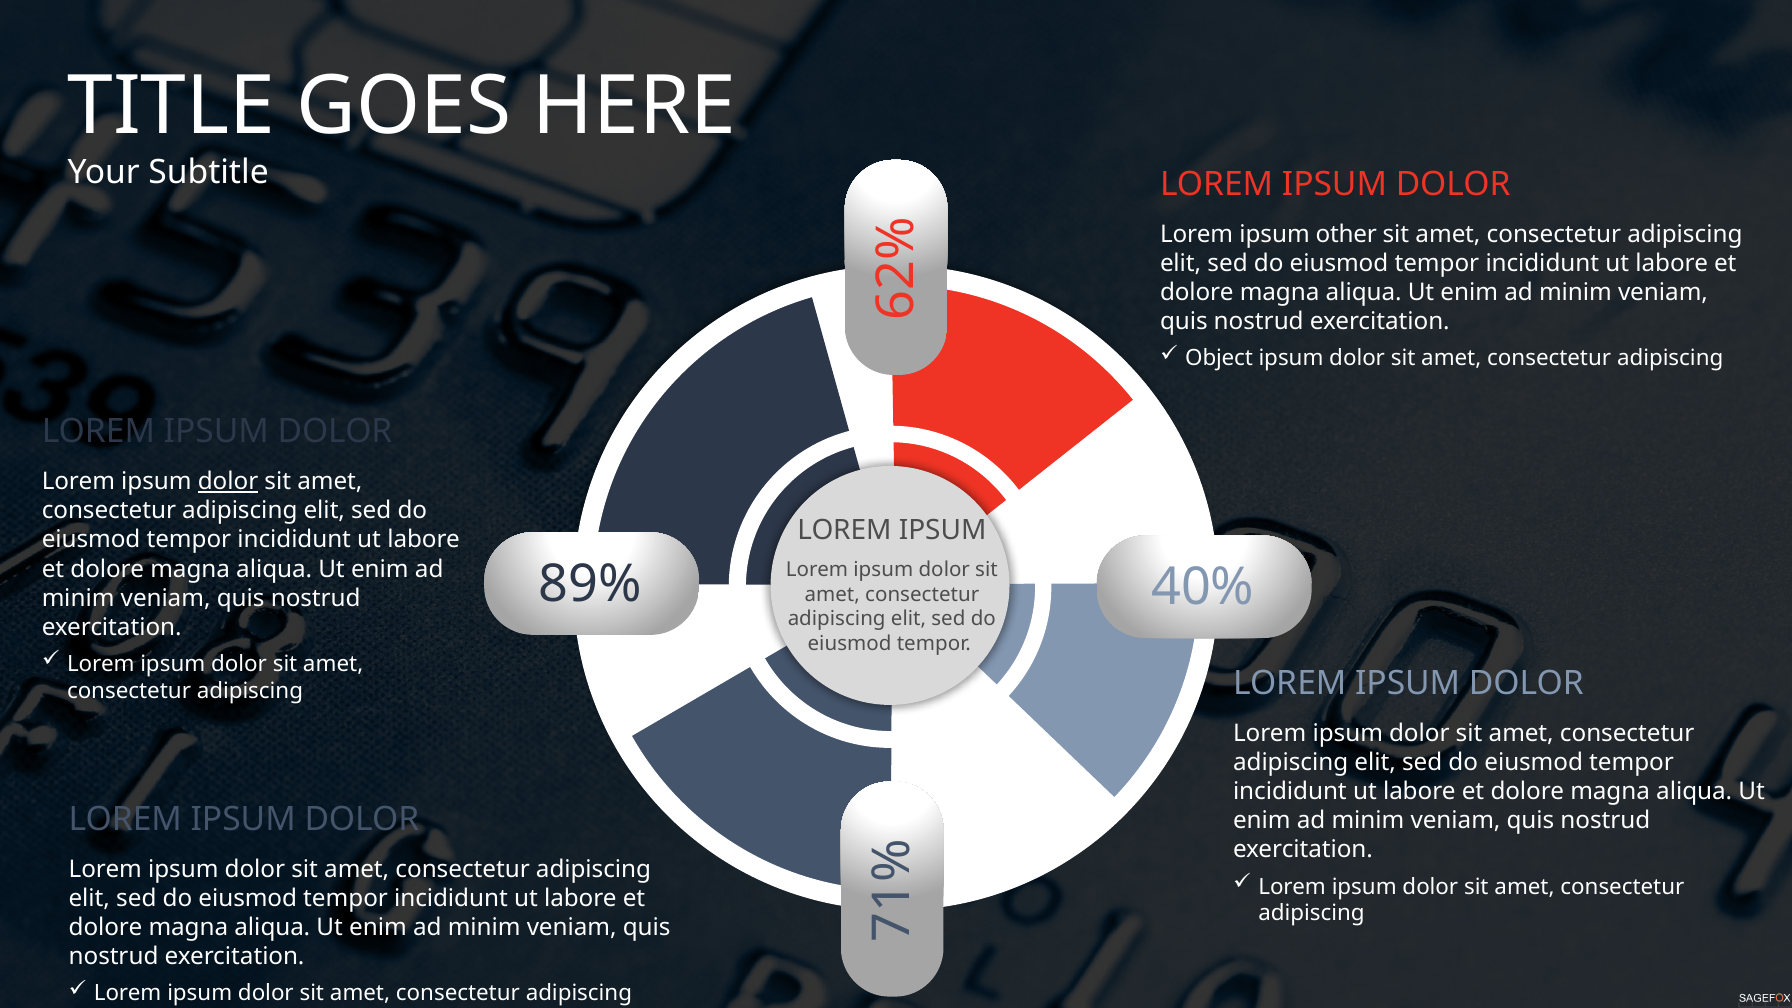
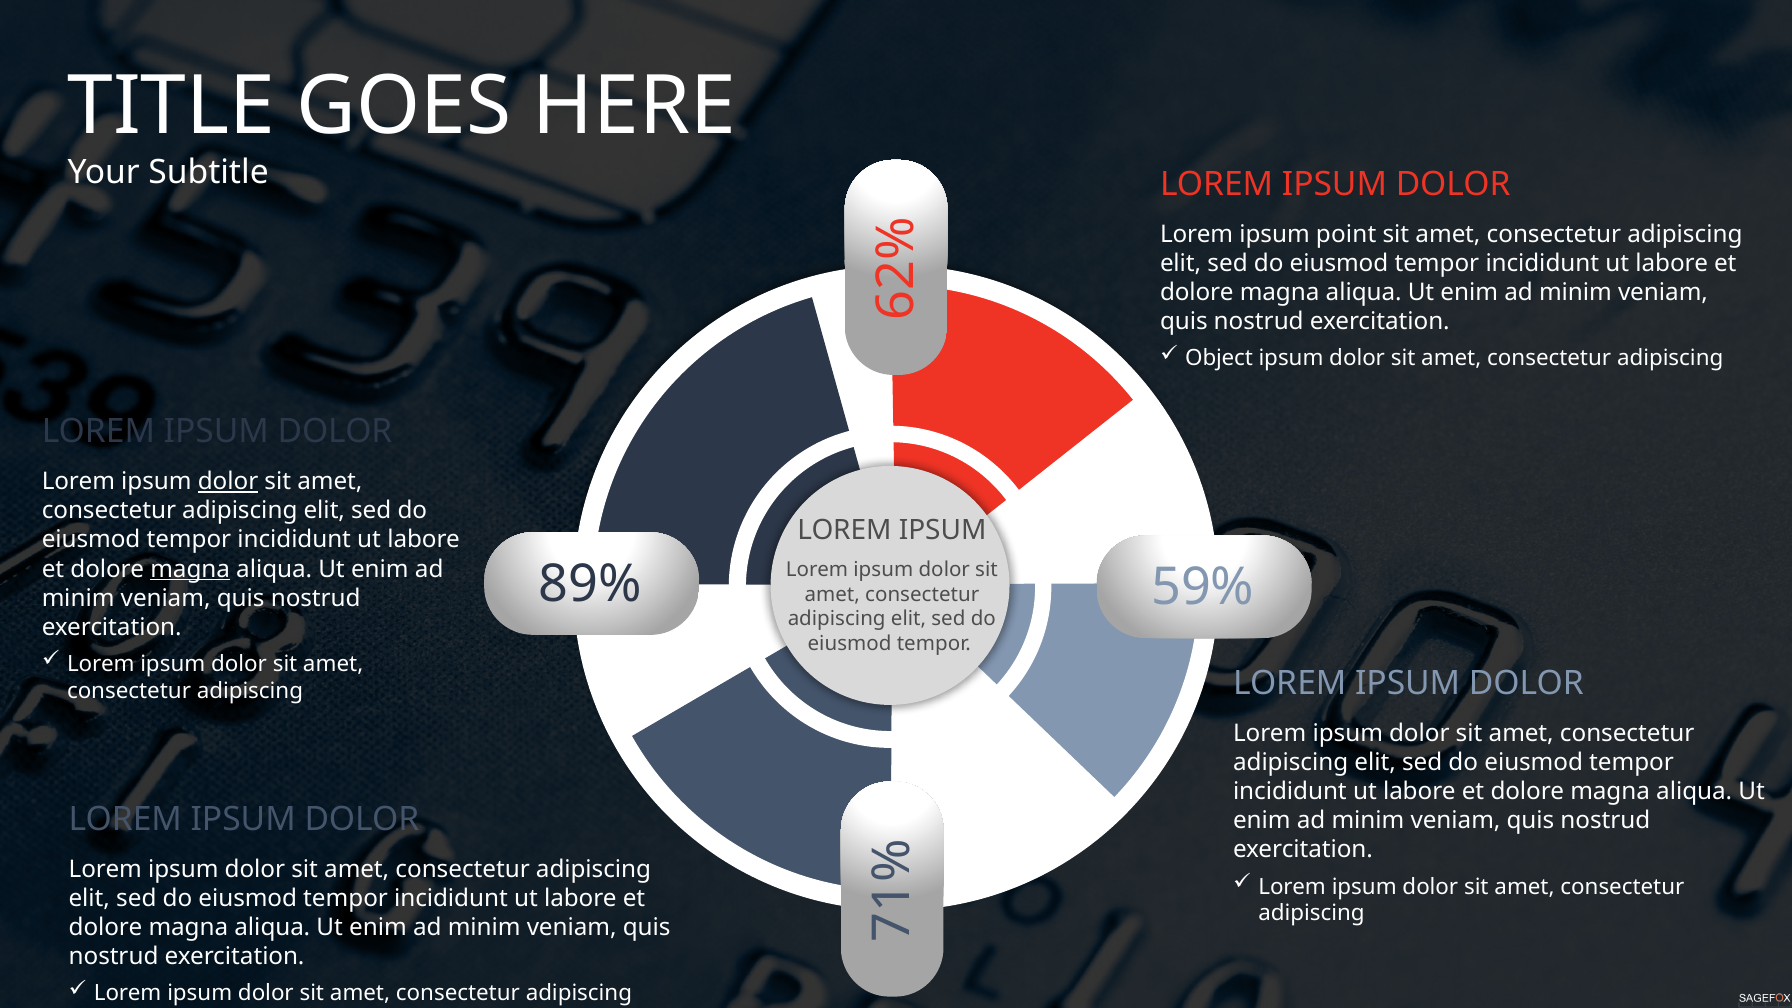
other: other -> point
magna at (190, 569) underline: none -> present
40%: 40% -> 59%
